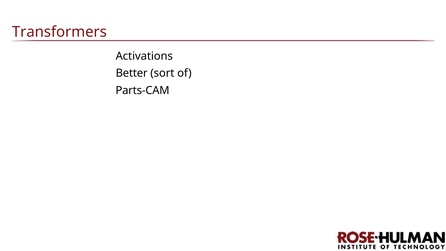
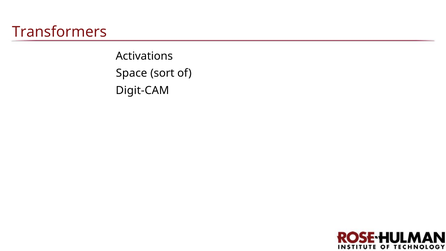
Better: Better -> Space
Parts-CAM: Parts-CAM -> Digit-CAM
